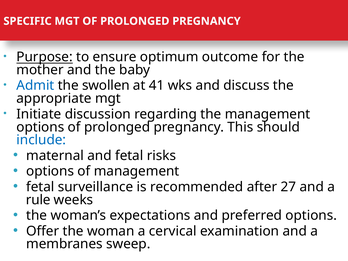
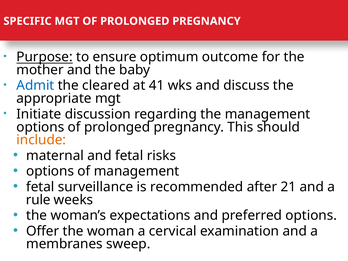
swollen: swollen -> cleared
include colour: blue -> orange
27: 27 -> 21
